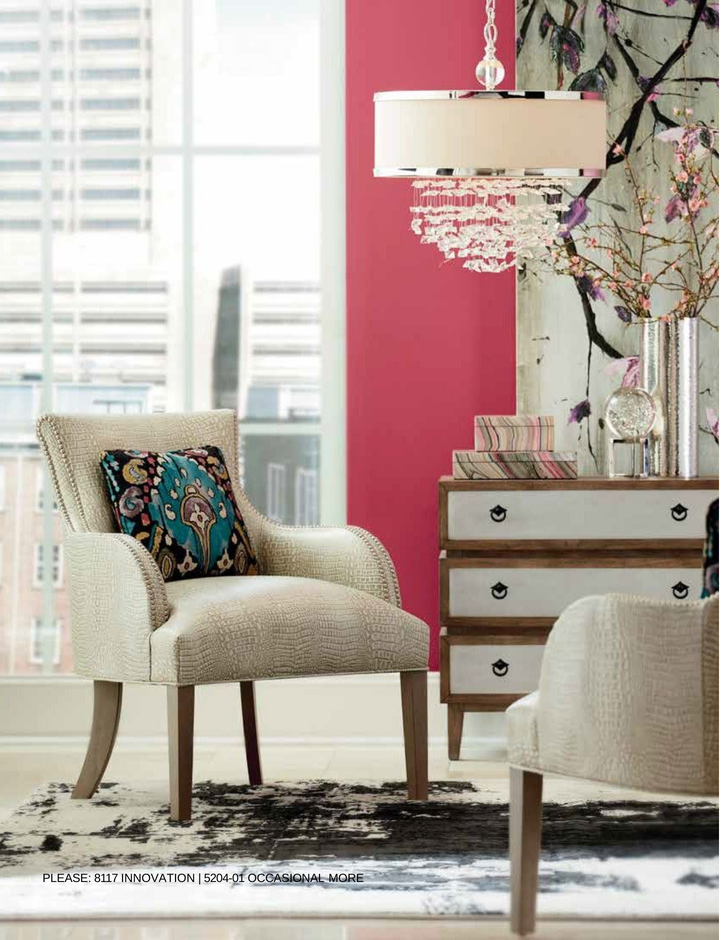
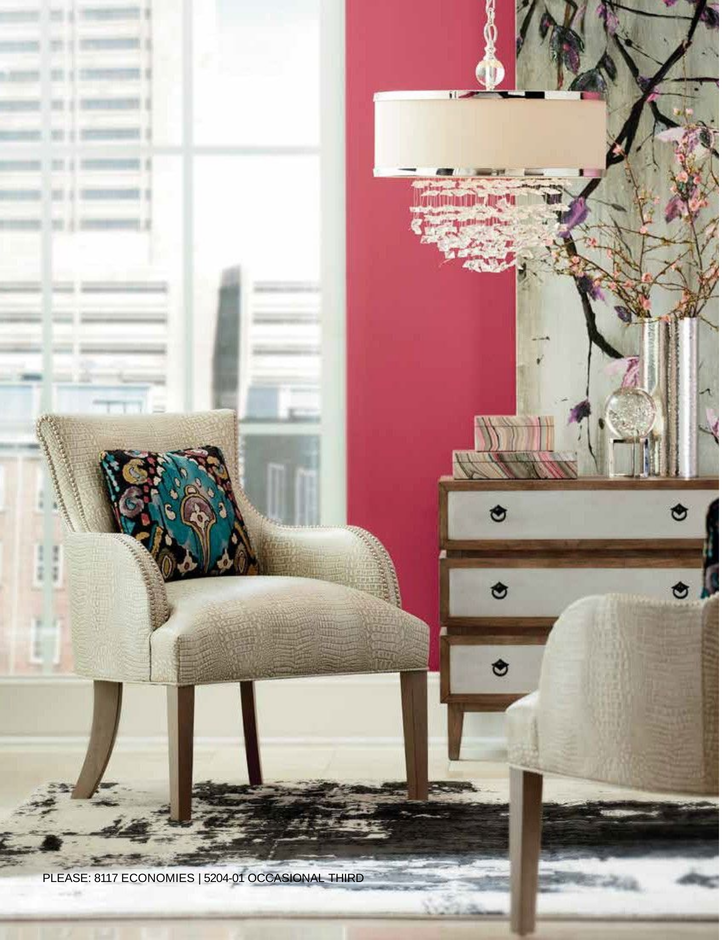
INNOVATION: INNOVATION -> ECONOMIES
MORE: MORE -> THIRD
